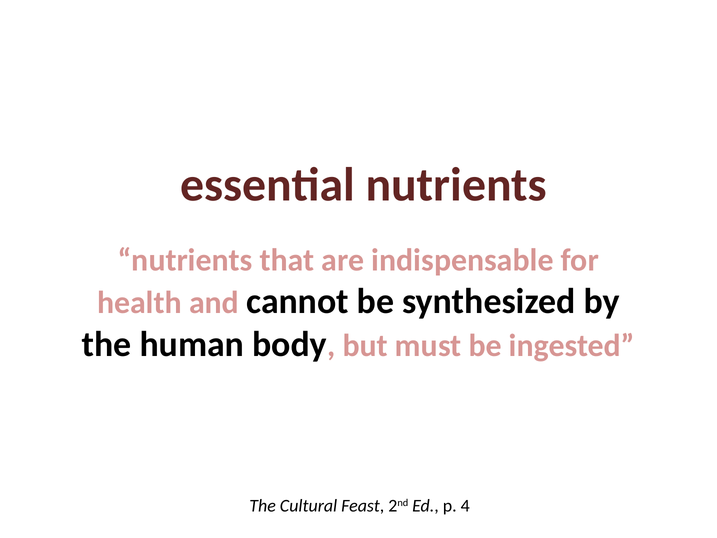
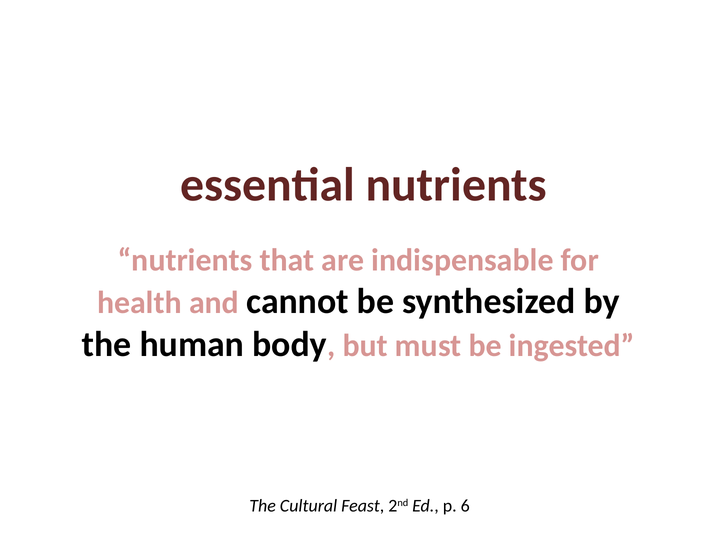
4: 4 -> 6
